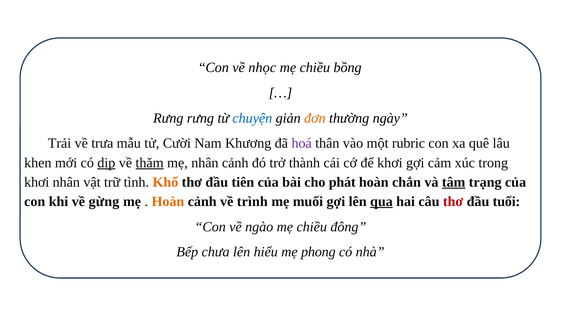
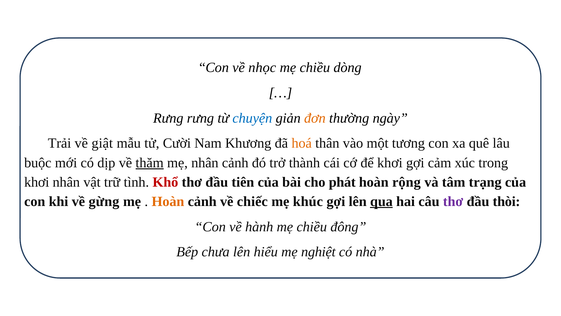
bồng: bồng -> dòng
trưa: trưa -> giật
hoá colour: purple -> orange
rubric: rubric -> tương
khen: khen -> buộc
dịp underline: present -> none
Khổ colour: orange -> red
chắn: chắn -> rộng
tâm underline: present -> none
trình: trình -> chiếc
muối: muối -> khúc
thơ at (453, 201) colour: red -> purple
tuổi: tuổi -> thòi
ngào: ngào -> hành
phong: phong -> nghiệt
